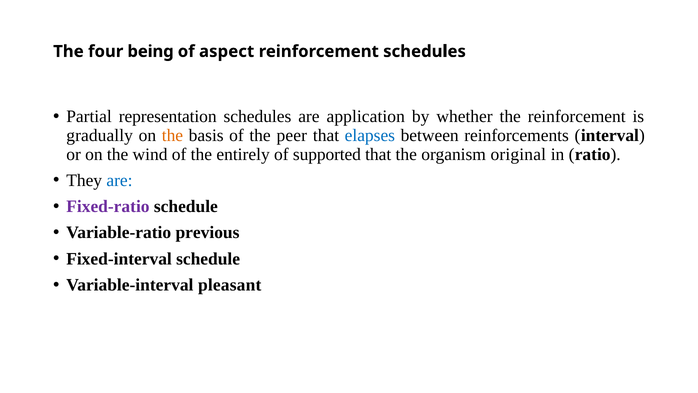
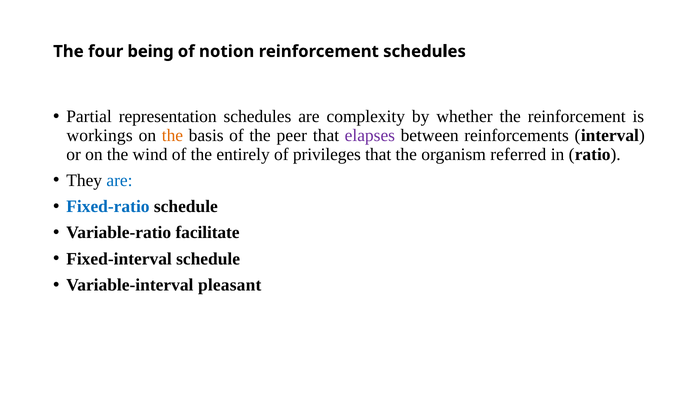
aspect: aspect -> notion
application: application -> complexity
gradually: gradually -> workings
elapses colour: blue -> purple
supported: supported -> privileges
original: original -> referred
Fixed-ratio colour: purple -> blue
previous: previous -> facilitate
